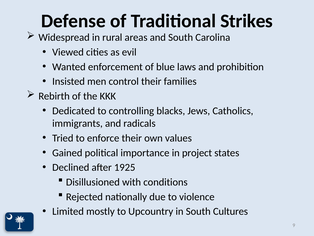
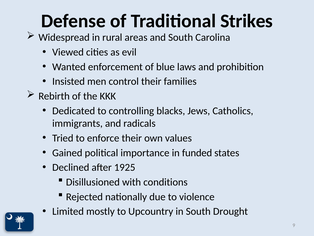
project: project -> funded
Cultures: Cultures -> Drought
